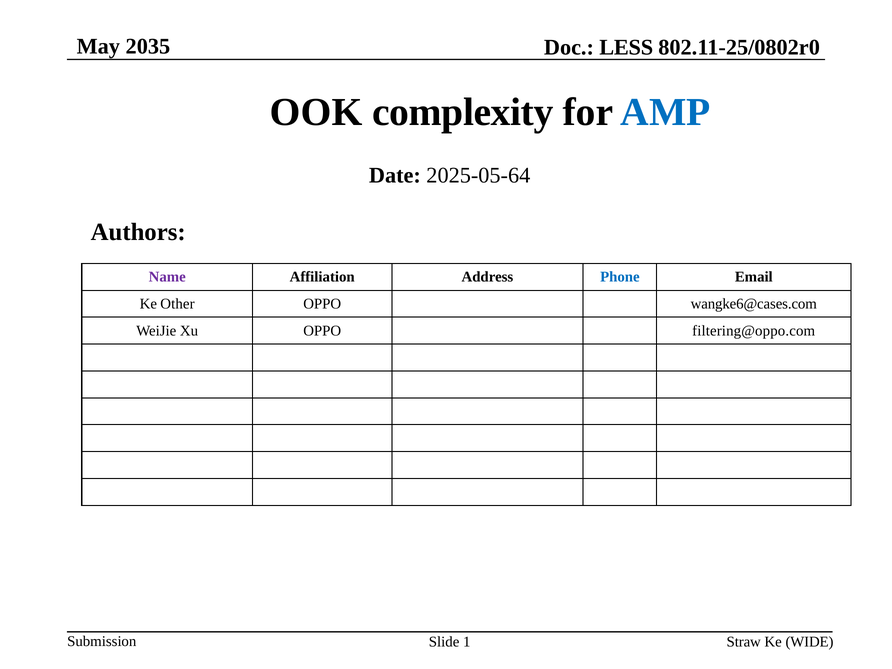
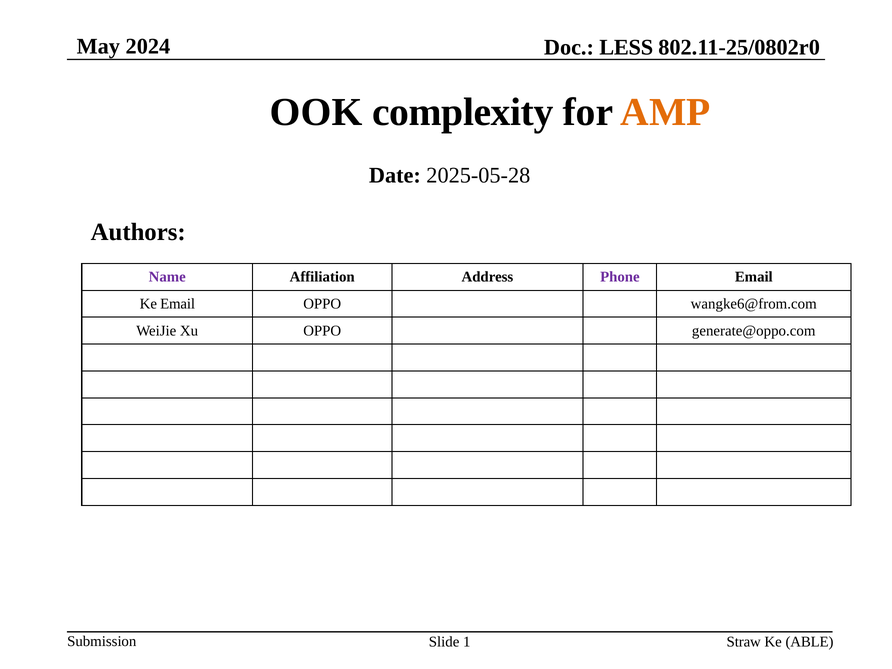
2035: 2035 -> 2024
AMP colour: blue -> orange
2025-05-64: 2025-05-64 -> 2025-05-28
Phone colour: blue -> purple
Ke Other: Other -> Email
wangke6@cases.com: wangke6@cases.com -> wangke6@from.com
filtering@oppo.com: filtering@oppo.com -> generate@oppo.com
WIDE: WIDE -> ABLE
